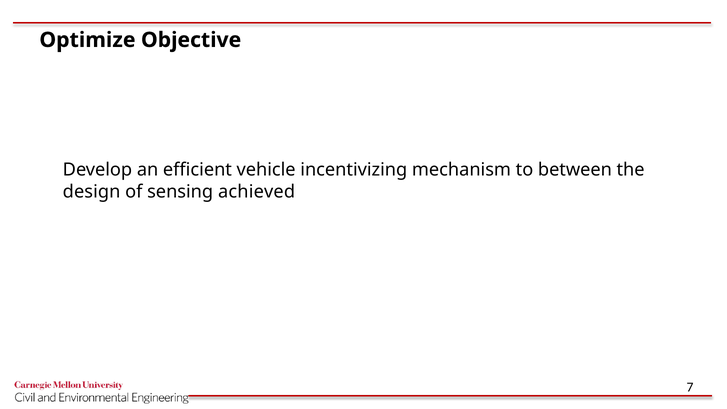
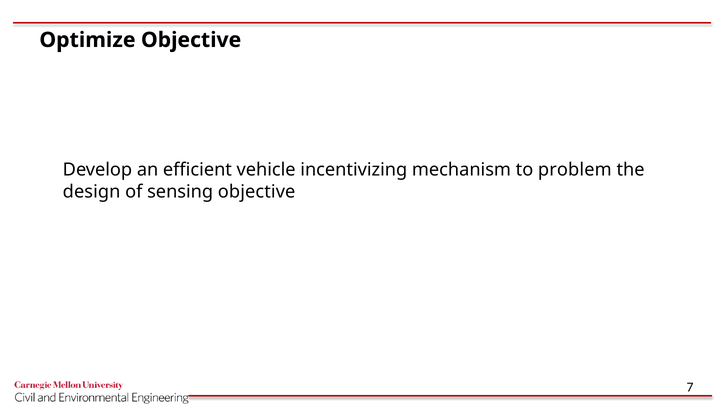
between: between -> problem
sensing achieved: achieved -> objective
